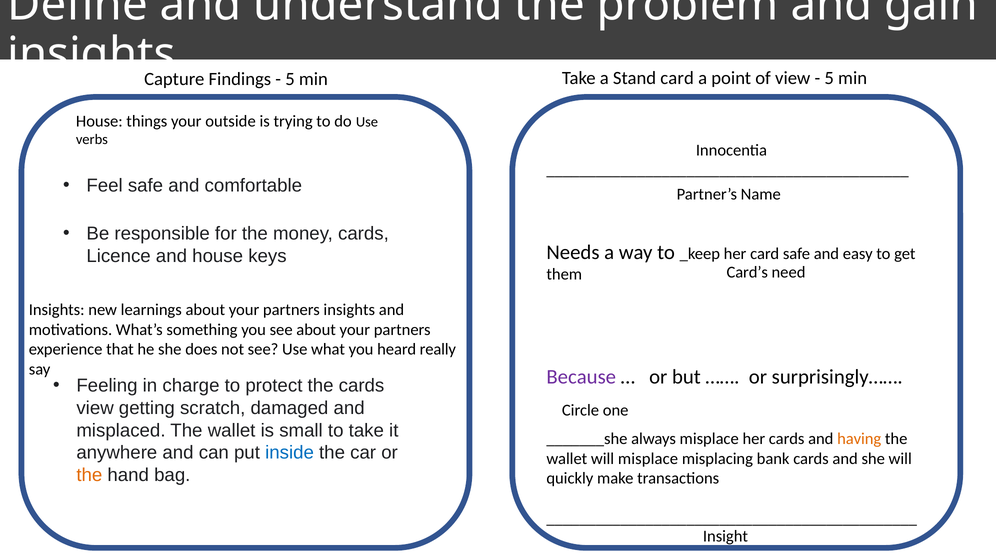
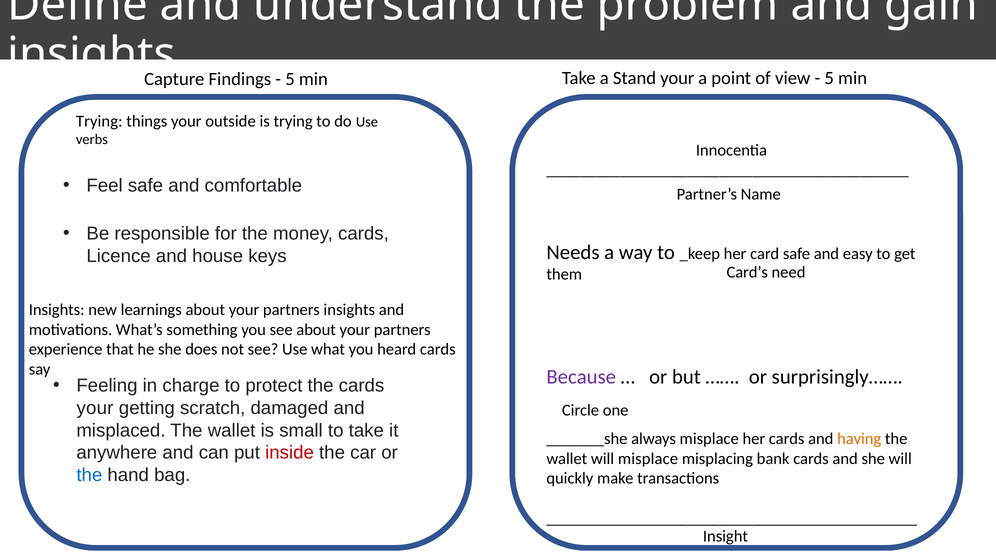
Stand card: card -> your
House at (99, 121): House -> Trying
heard really: really -> cards
view at (95, 408): view -> your
inside colour: blue -> red
the at (89, 475) colour: orange -> blue
